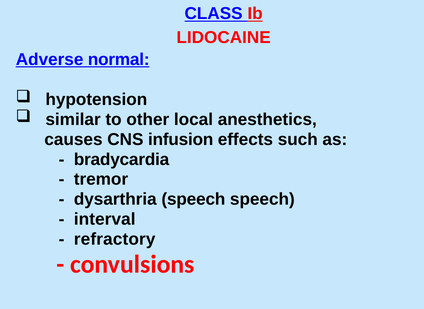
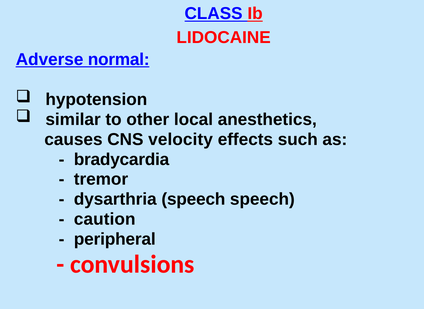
infusion: infusion -> velocity
interval: interval -> caution
refractory: refractory -> peripheral
